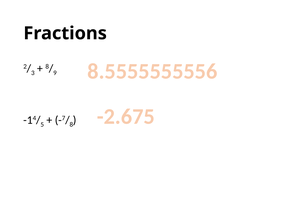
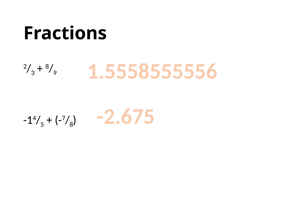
8.5555555556: 8.5555555556 -> 1.5558555556
